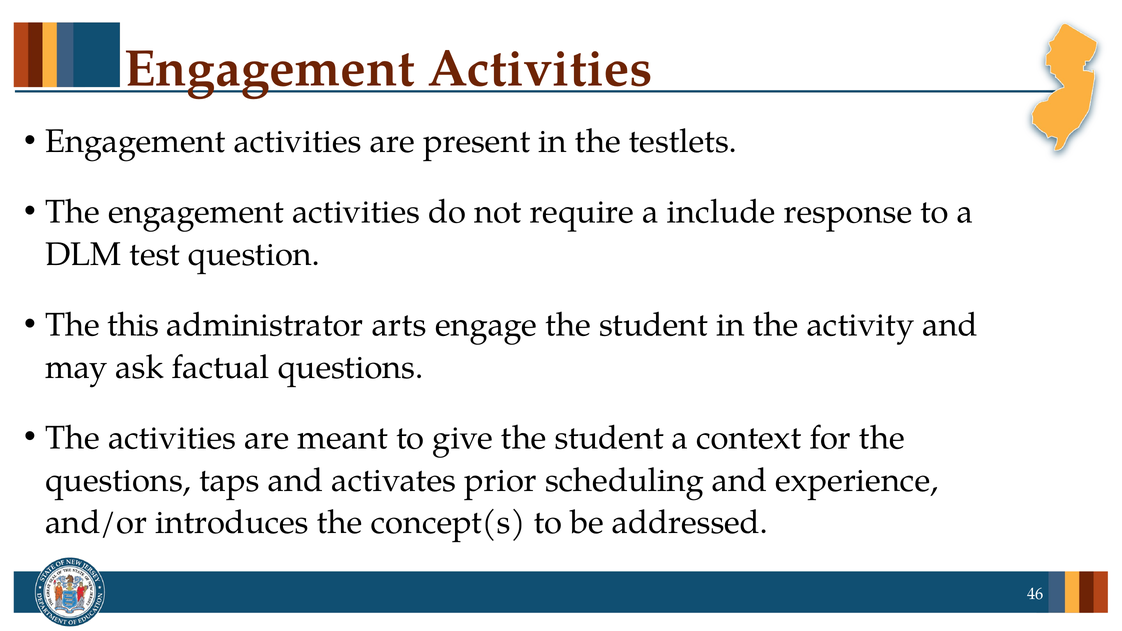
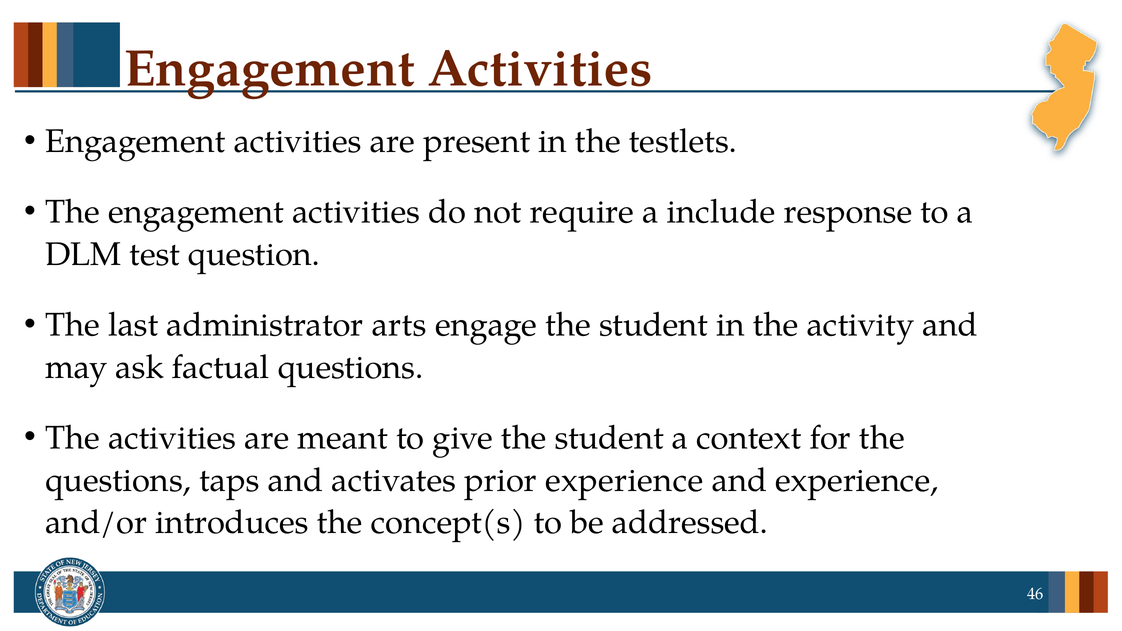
this: this -> last
prior scheduling: scheduling -> experience
